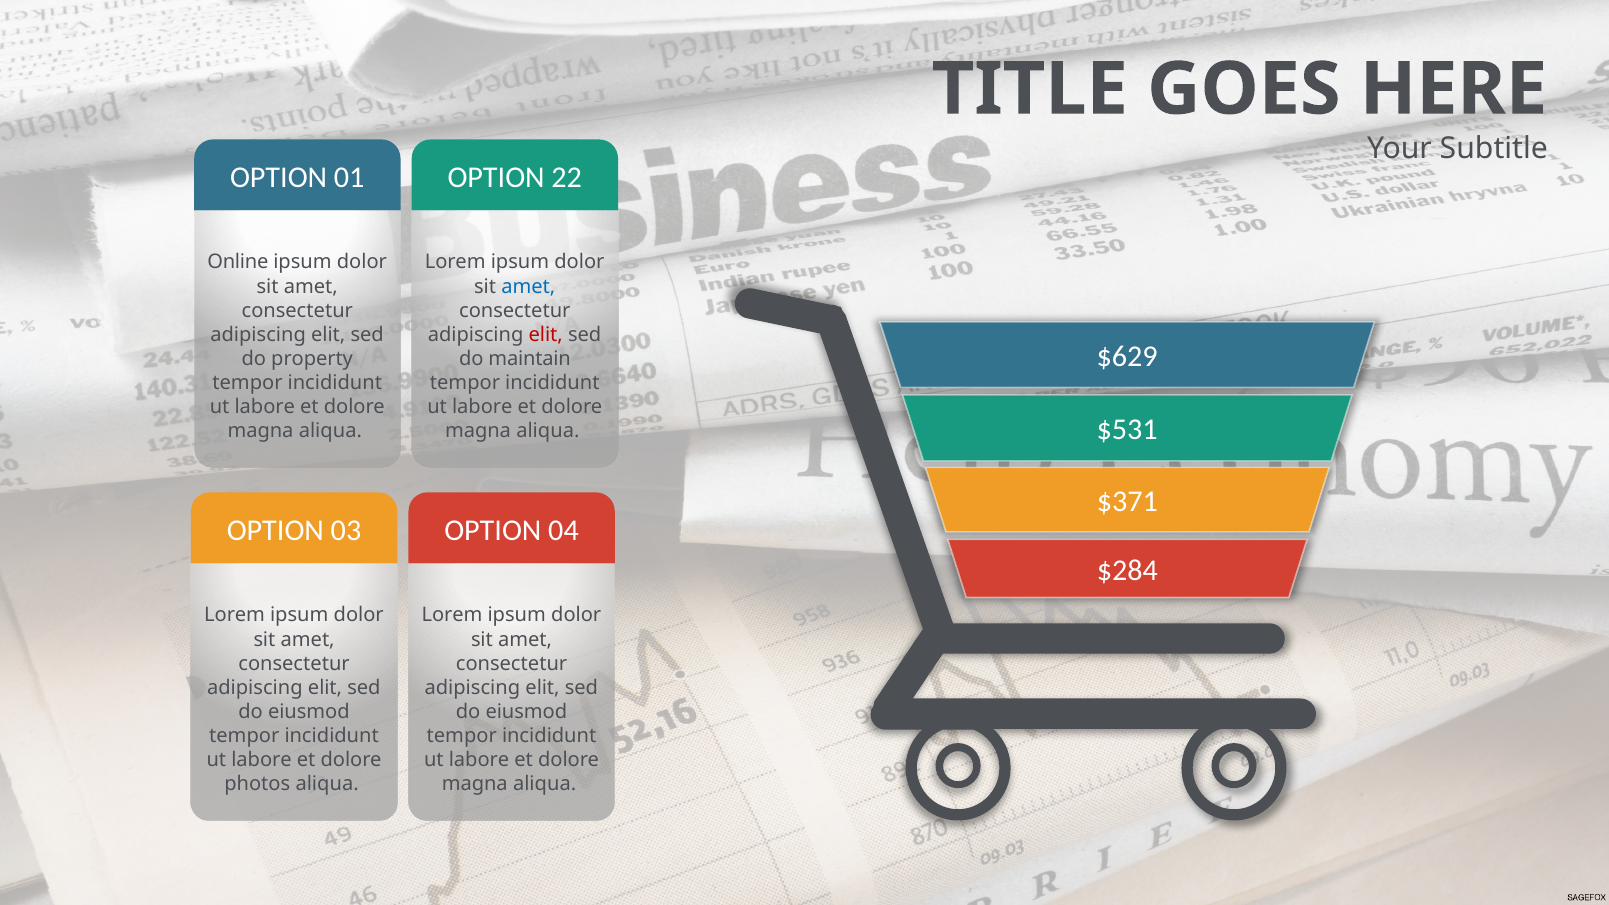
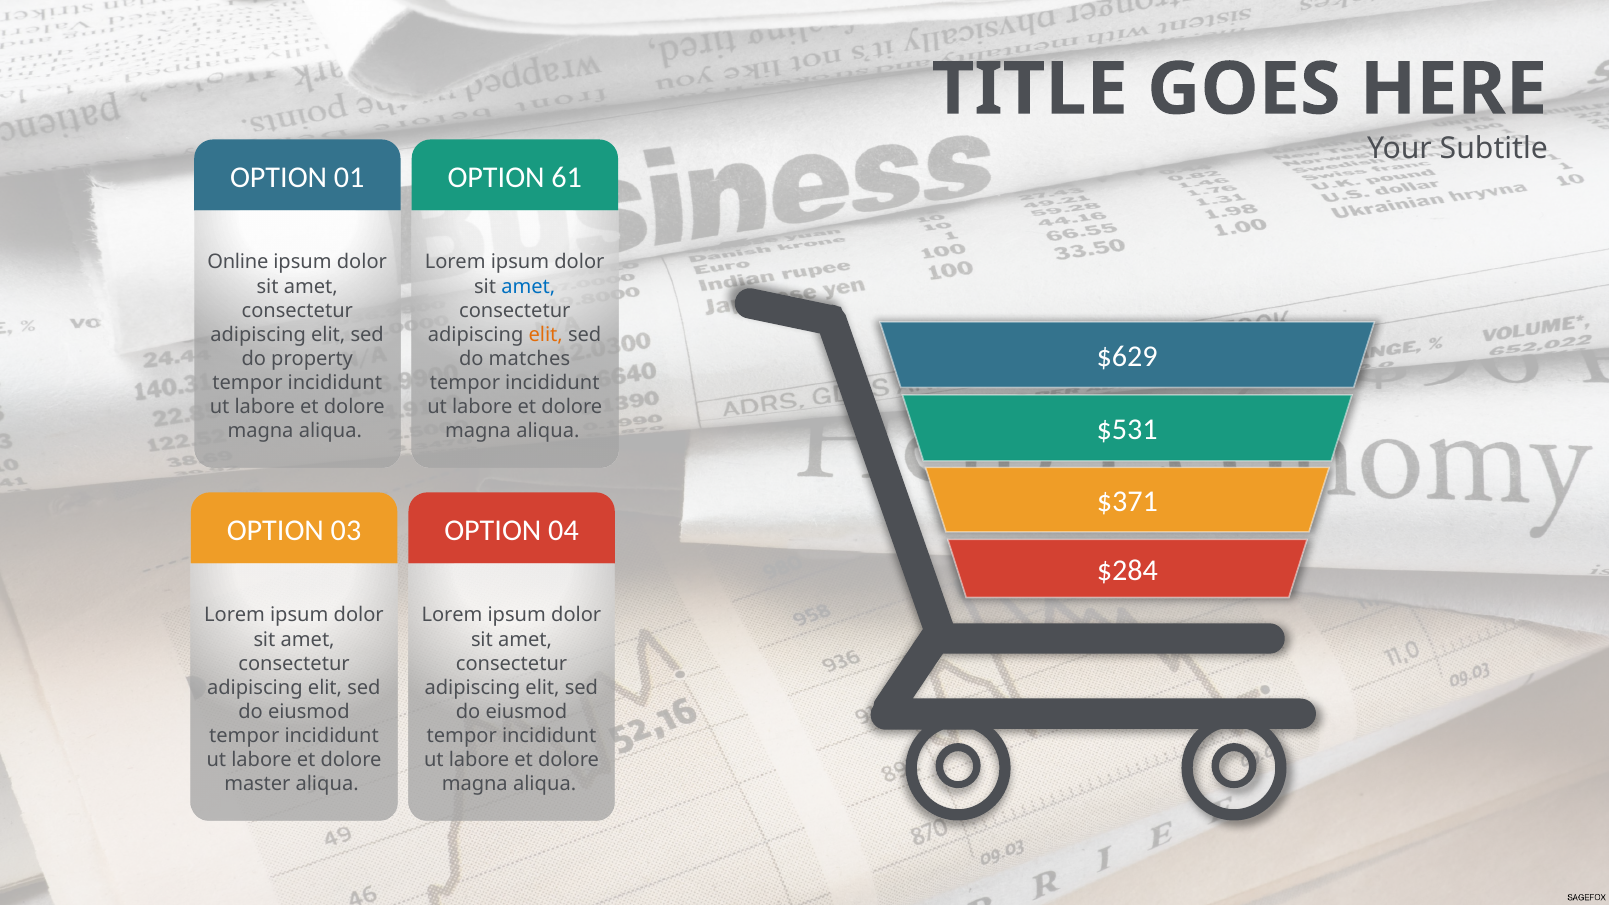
22: 22 -> 61
elit at (546, 335) colour: red -> orange
maintain: maintain -> matches
photos: photos -> master
